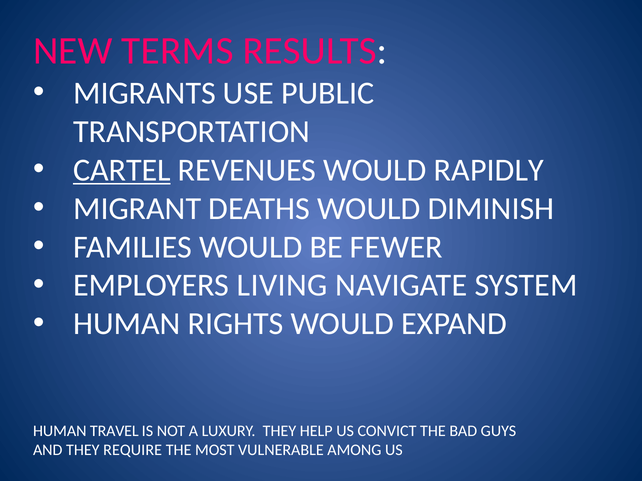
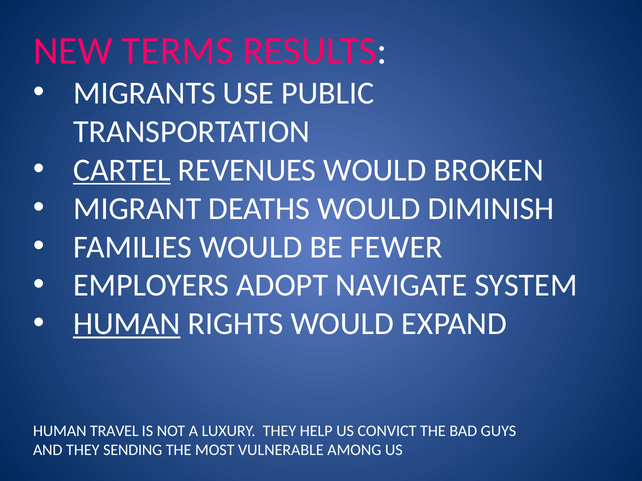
RAPIDLY: RAPIDLY -> BROKEN
LIVING: LIVING -> ADOPT
HUMAN at (127, 324) underline: none -> present
REQUIRE: REQUIRE -> SENDING
